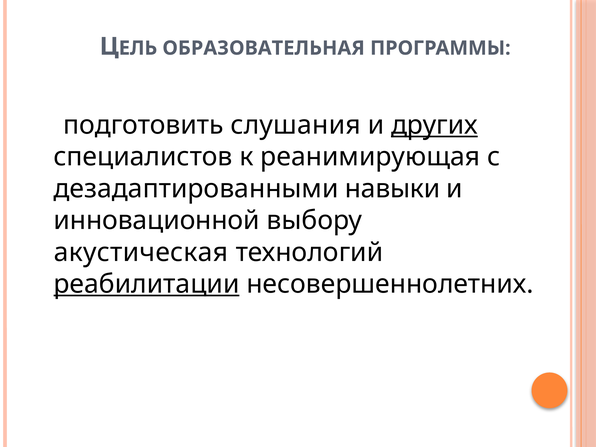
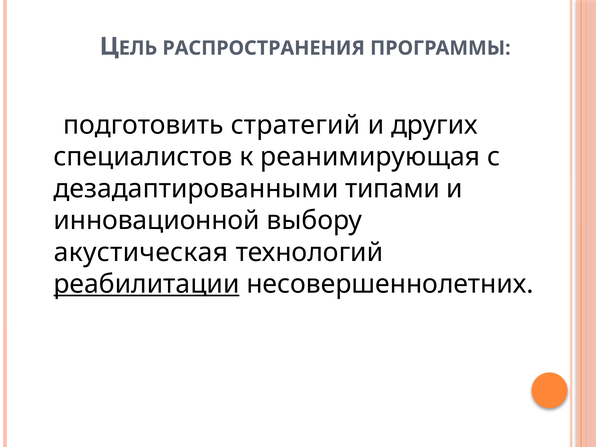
ОБРАЗОВАТЕЛЬНАЯ: ОБРАЗОВАТЕЛЬНАЯ -> РАСПРОСТРАНЕНИЯ
слушания: слушания -> стратегий
других underline: present -> none
навыки: навыки -> типами
